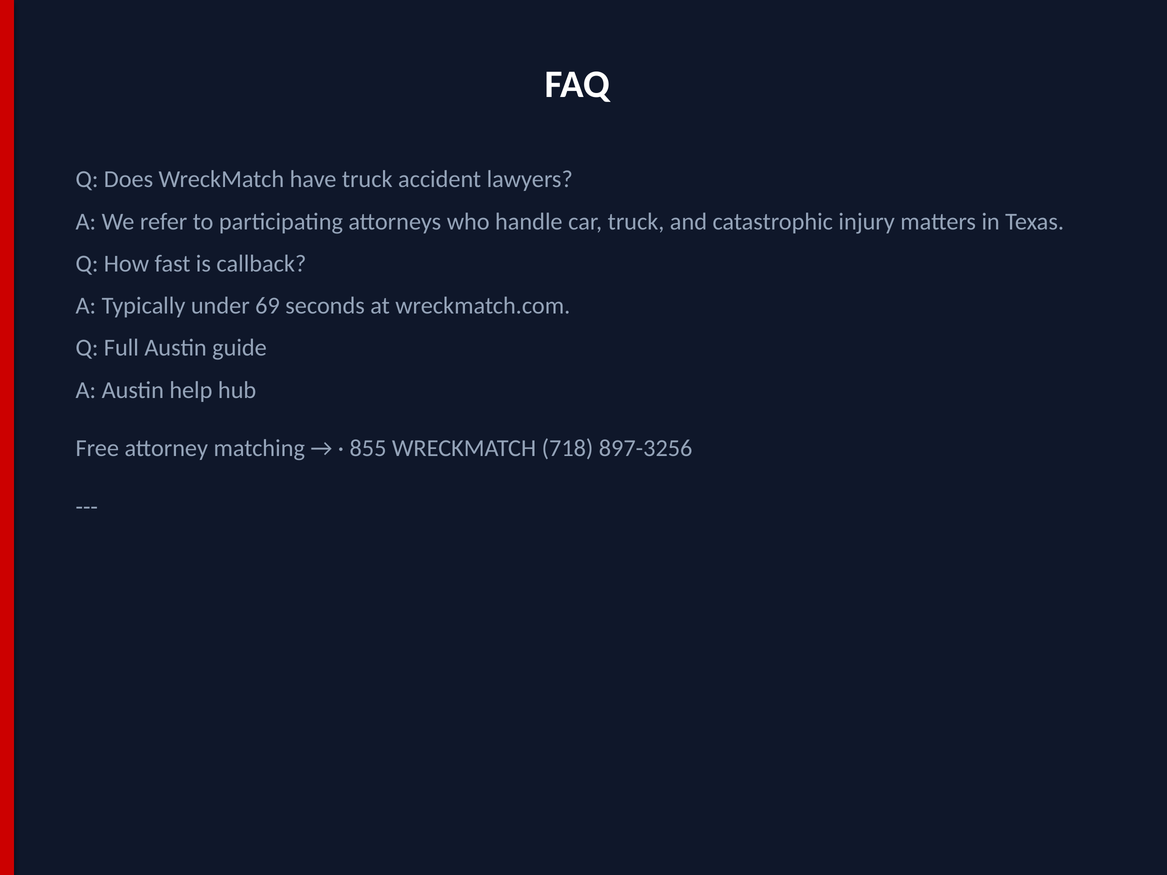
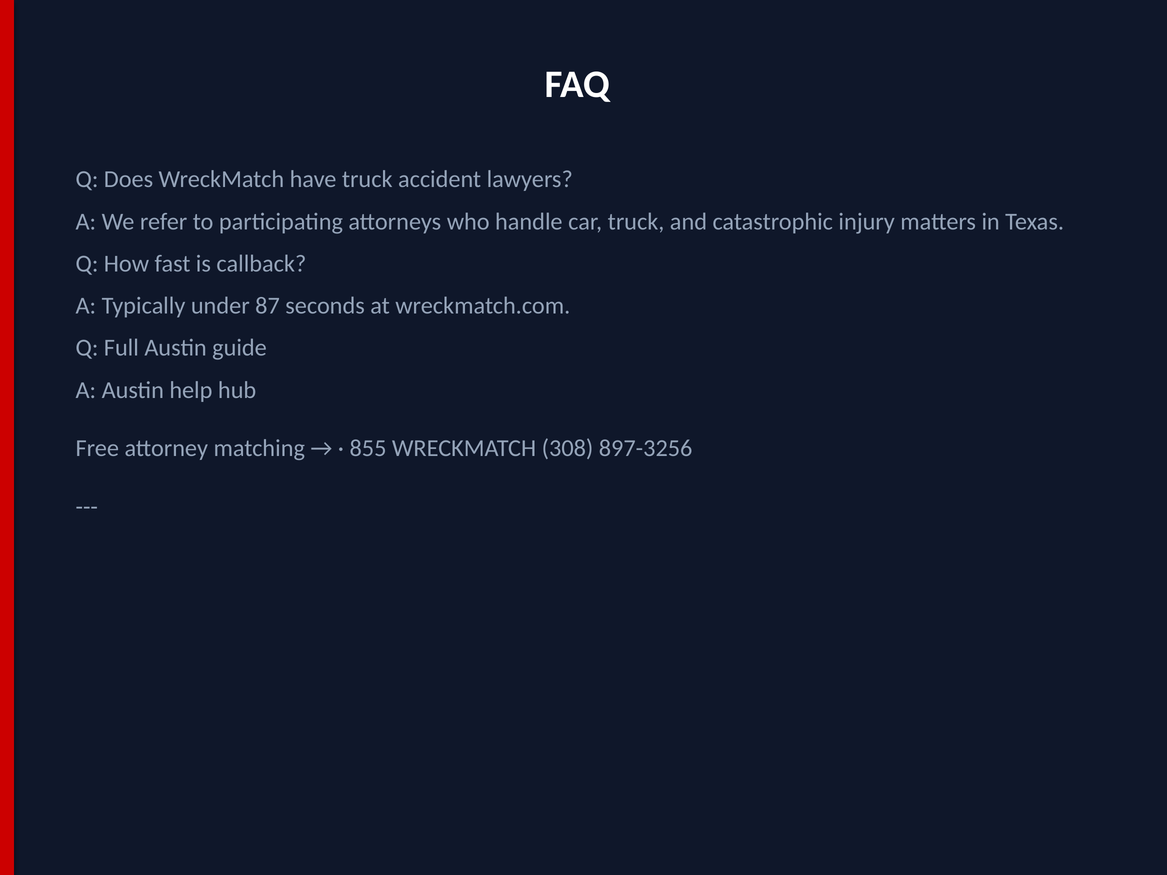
69: 69 -> 87
718: 718 -> 308
